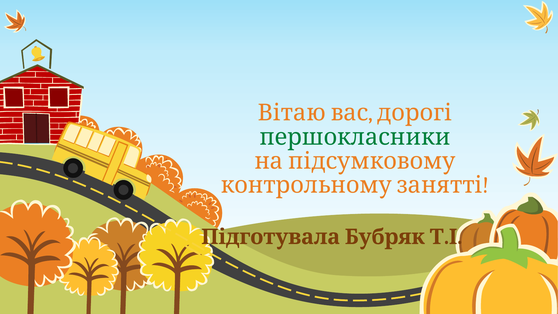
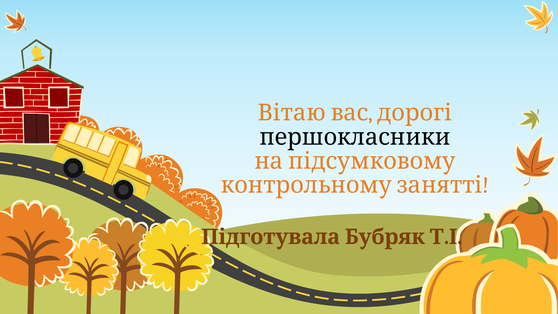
першокласники colour: green -> black
